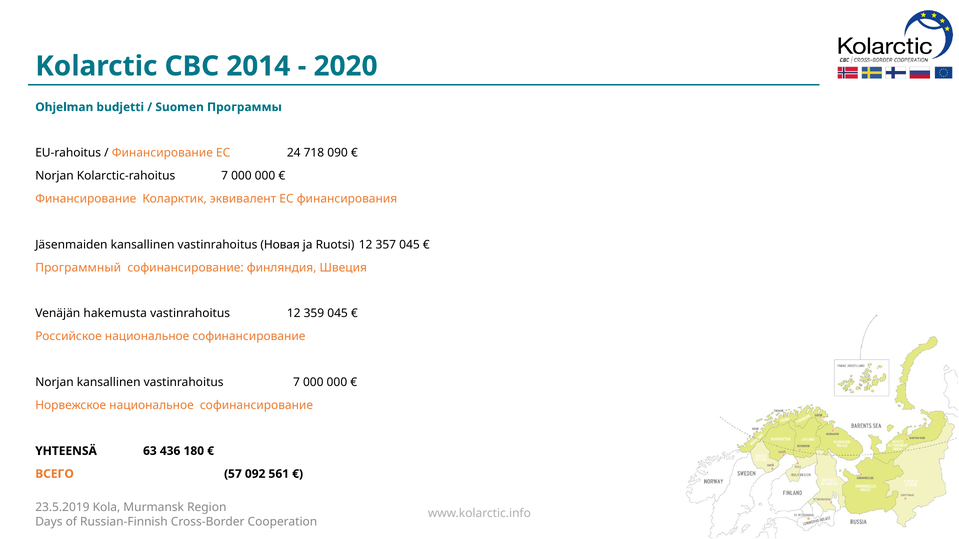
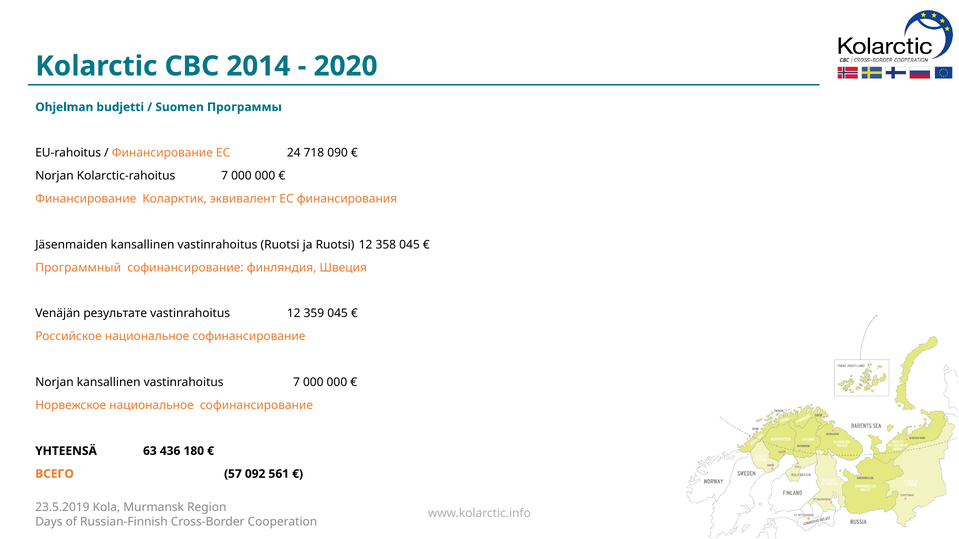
vastinrahoitus Новая: Новая -> Ruotsi
357: 357 -> 358
hakemusta: hakemusta -> результате
